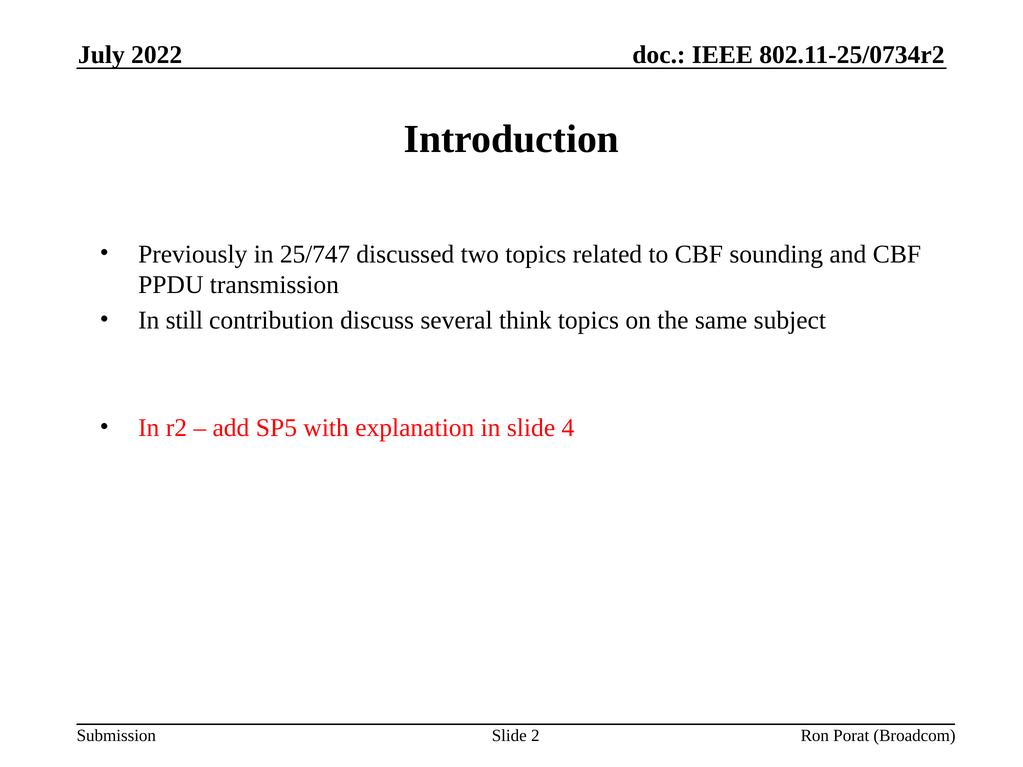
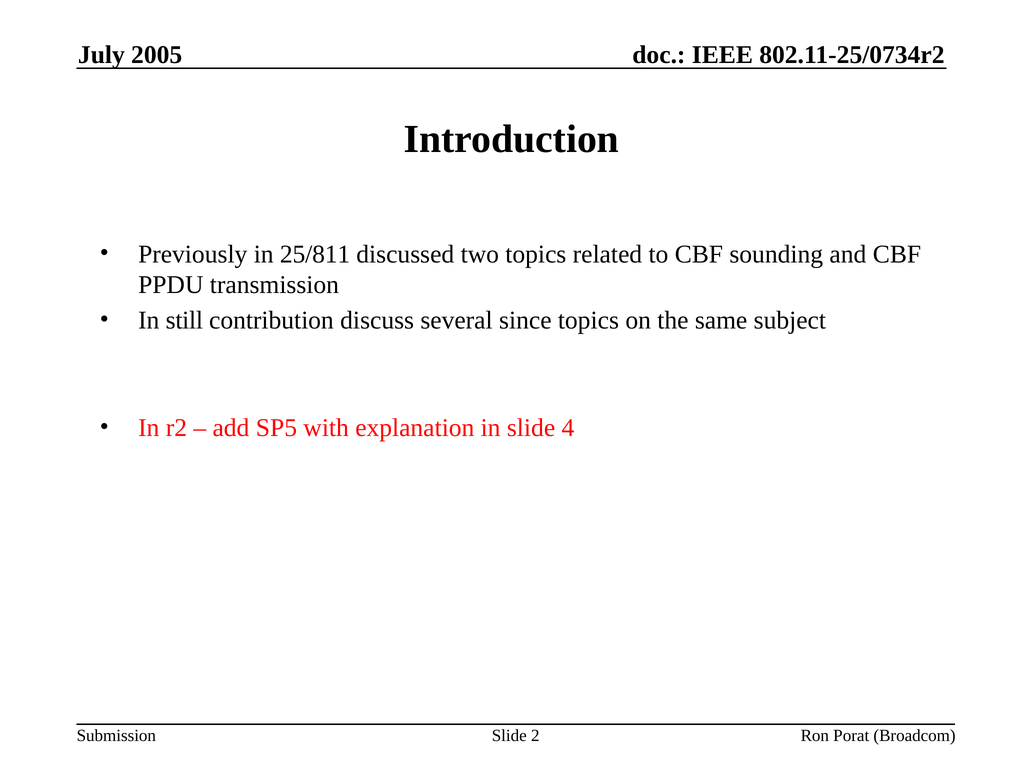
2022: 2022 -> 2005
25/747: 25/747 -> 25/811
think: think -> since
